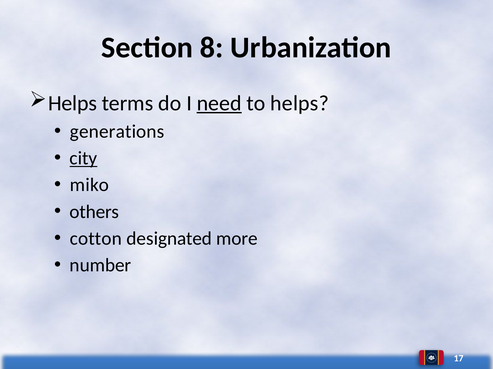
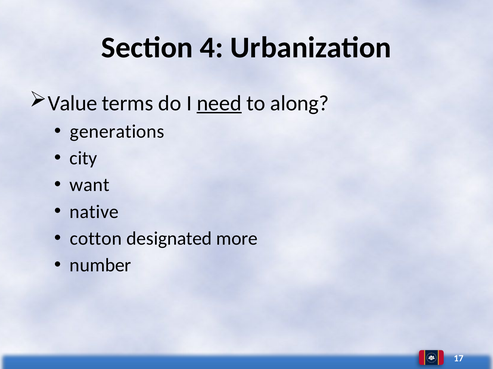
8: 8 -> 4
Helps at (72, 103): Helps -> Value
to helps: helps -> along
city underline: present -> none
miko: miko -> want
others: others -> native
